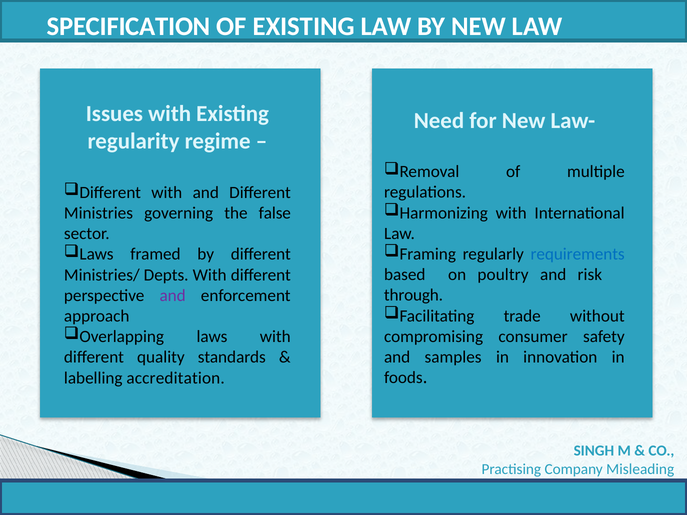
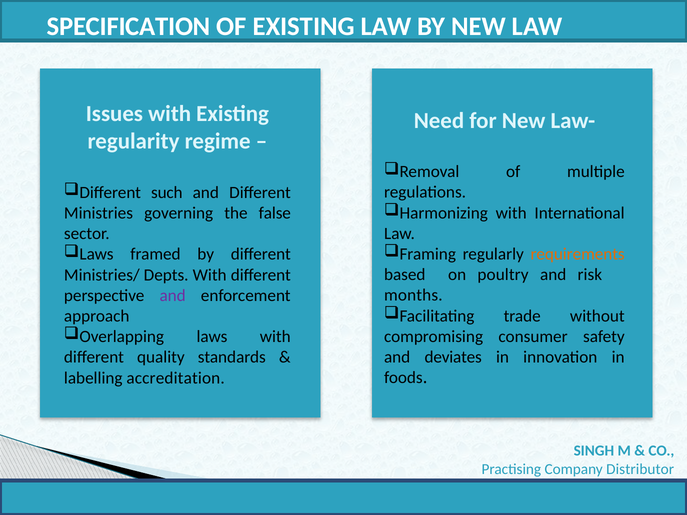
Different with: with -> such
requirements colour: blue -> orange
through: through -> months
samples: samples -> deviates
Misleading: Misleading -> Distributor
